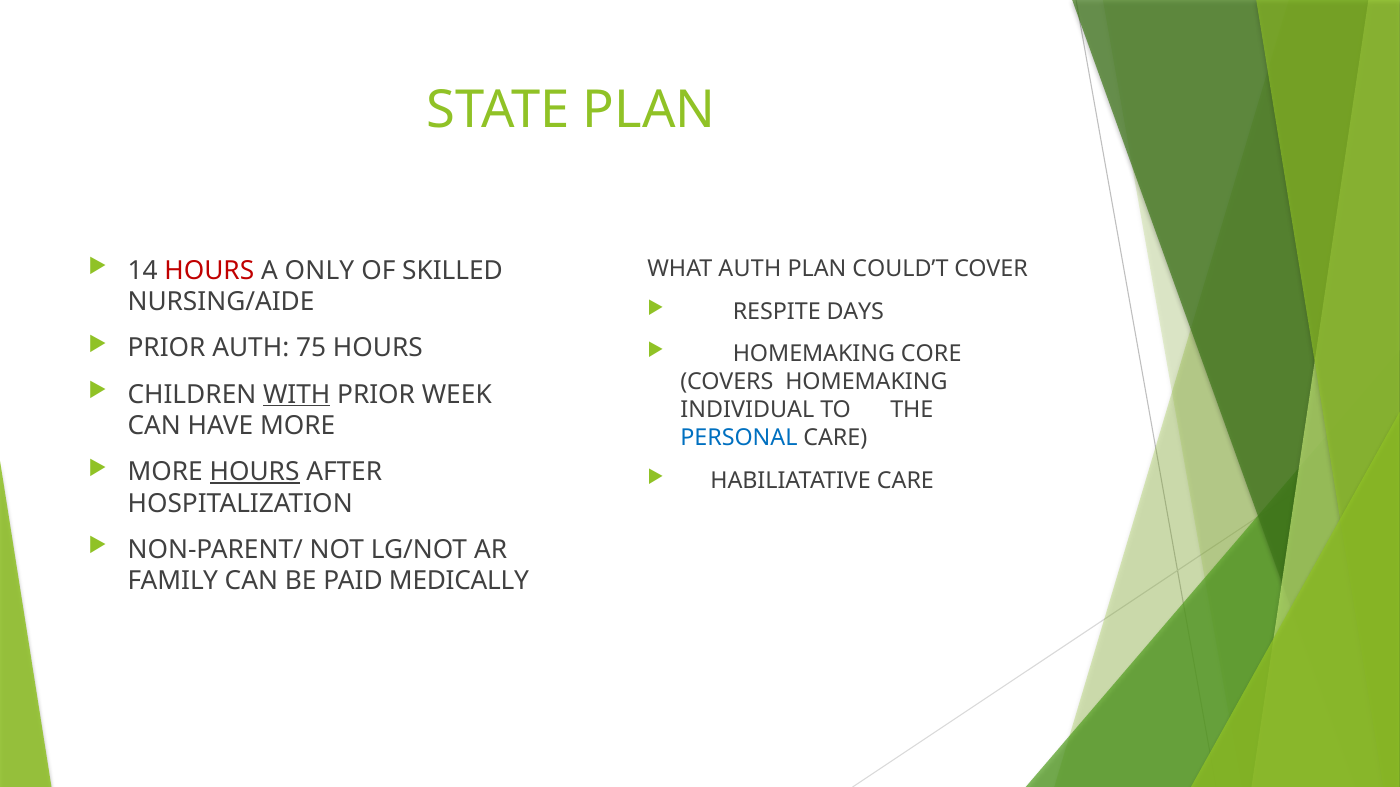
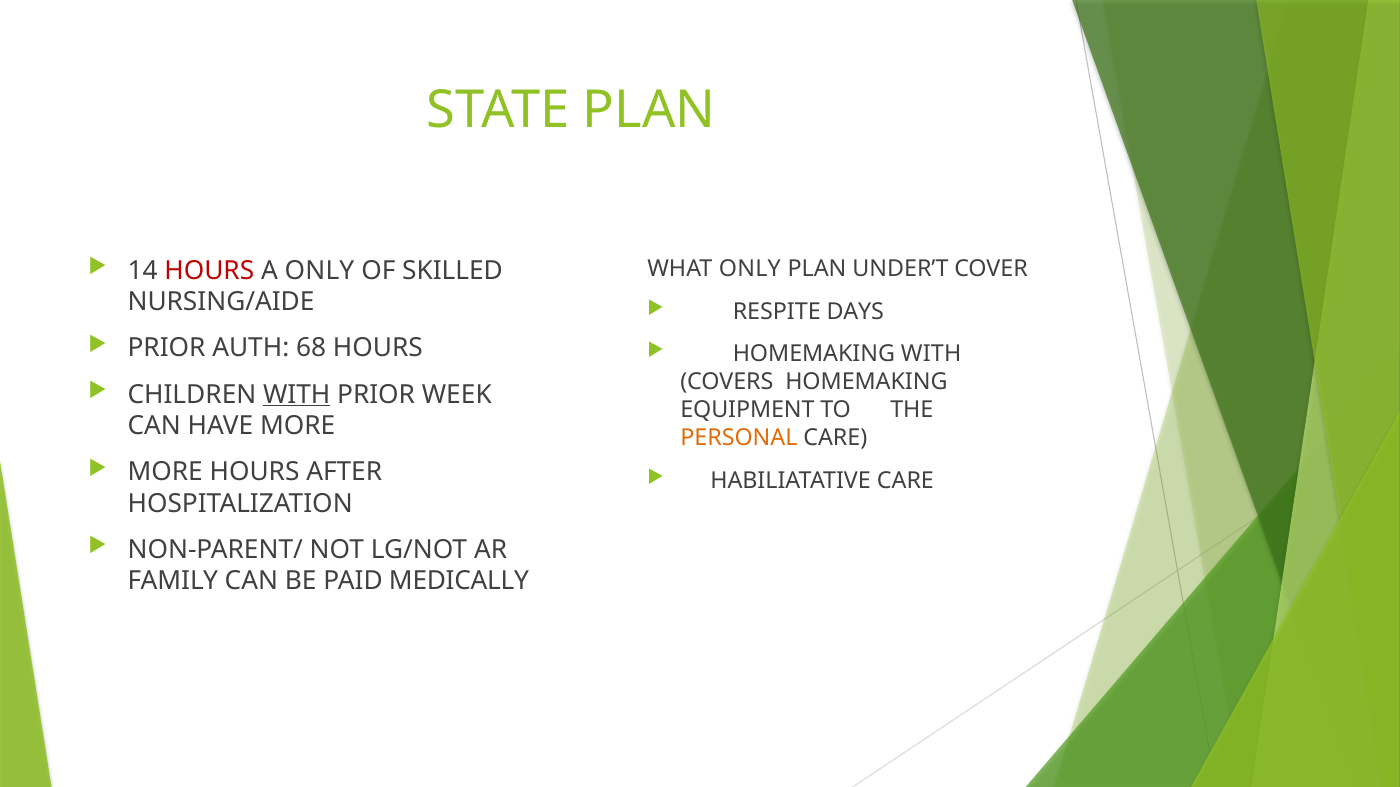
WHAT AUTH: AUTH -> ONLY
COULD’T: COULD’T -> UNDER’T
75: 75 -> 68
HOMEMAKING CORE: CORE -> WITH
INDIVIDUAL: INDIVIDUAL -> EQUIPMENT
PERSONAL colour: blue -> orange
HOURS at (255, 472) underline: present -> none
